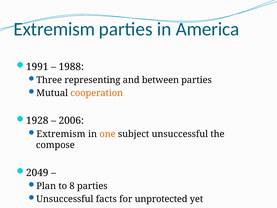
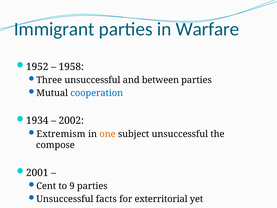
Extremism at (54, 29): Extremism -> Immigrant
America: America -> Warfare
1991: 1991 -> 1952
1988: 1988 -> 1958
Three representing: representing -> unsuccessful
cooperation colour: orange -> blue
1928: 1928 -> 1934
2006: 2006 -> 2002
2049: 2049 -> 2001
Plan: Plan -> Cent
8: 8 -> 9
unprotected: unprotected -> exterritorial
